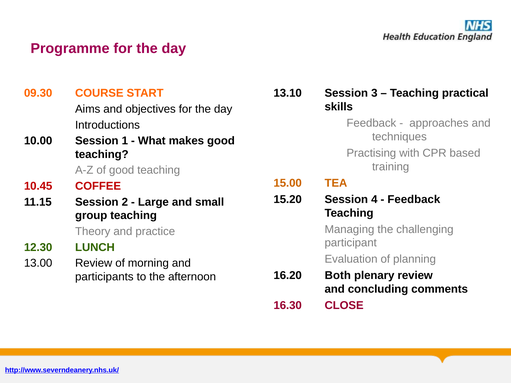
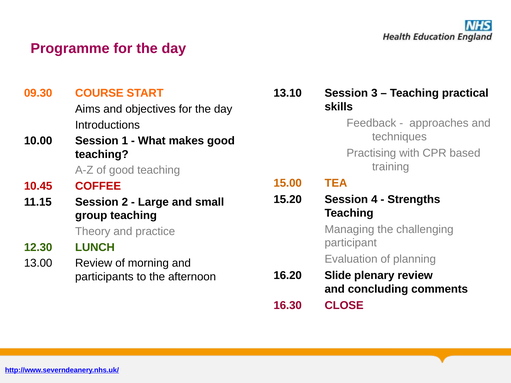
Feedback at (414, 199): Feedback -> Strengths
Both: Both -> Slide
